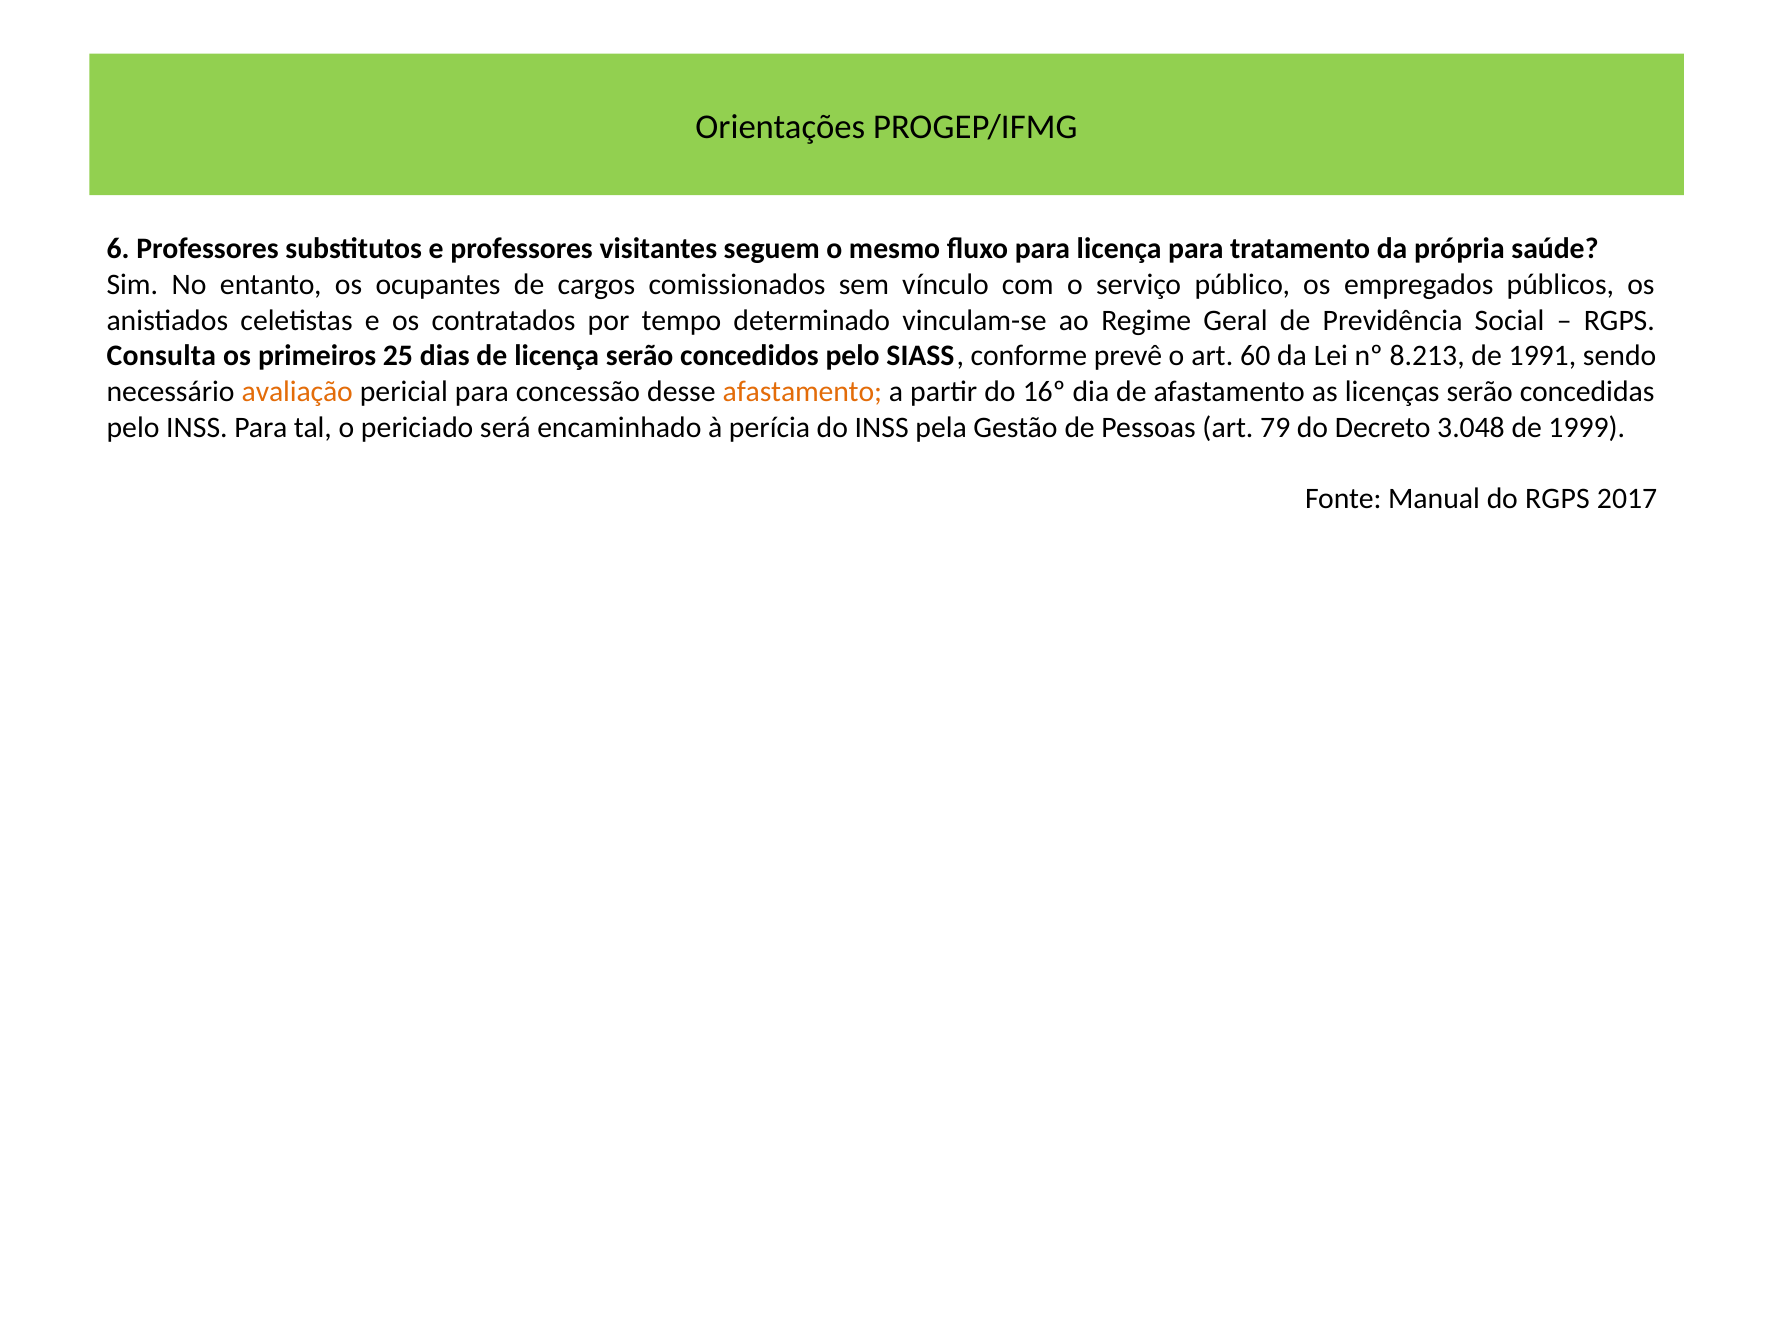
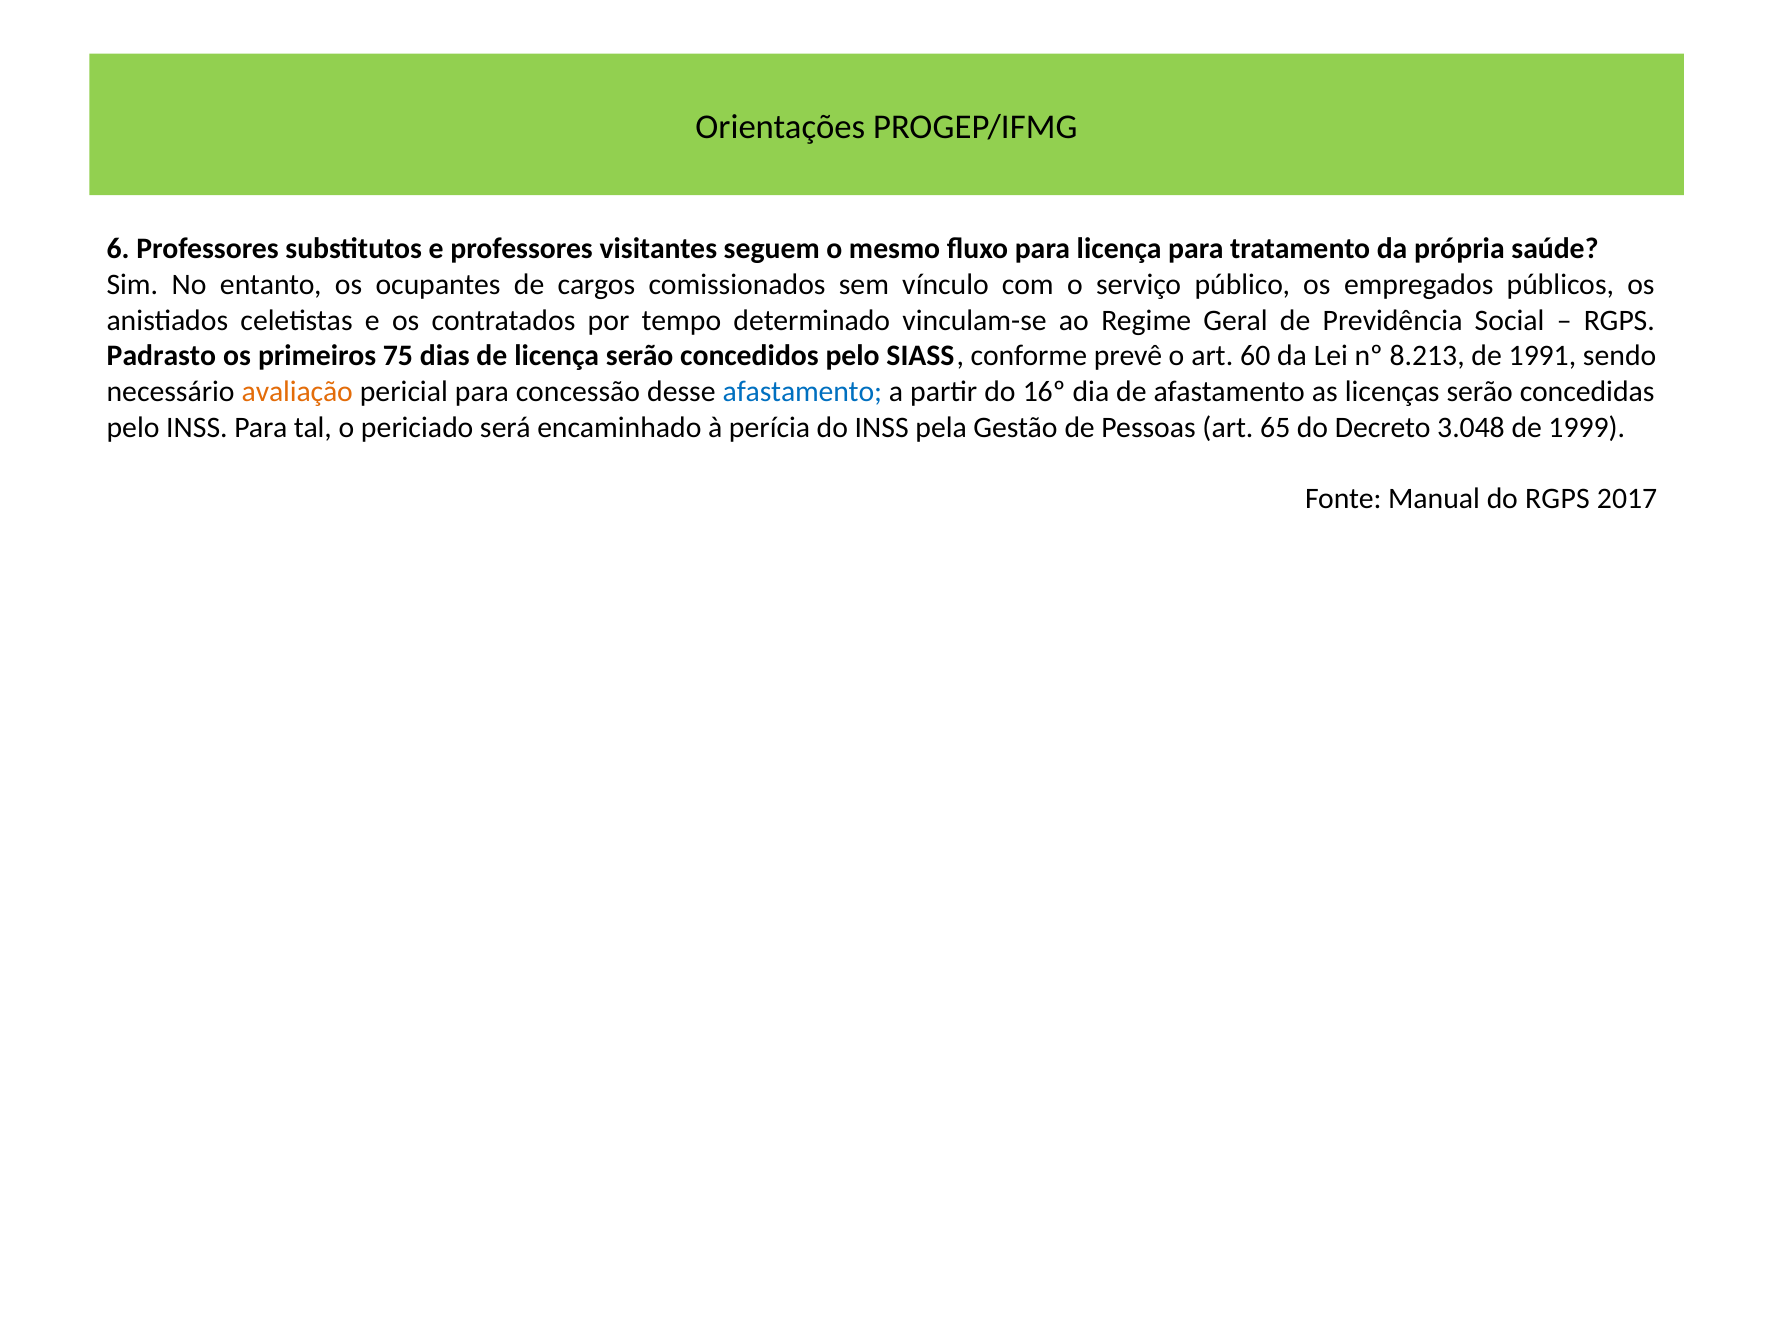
Consulta: Consulta -> Padrasto
25: 25 -> 75
afastamento at (802, 392) colour: orange -> blue
79: 79 -> 65
